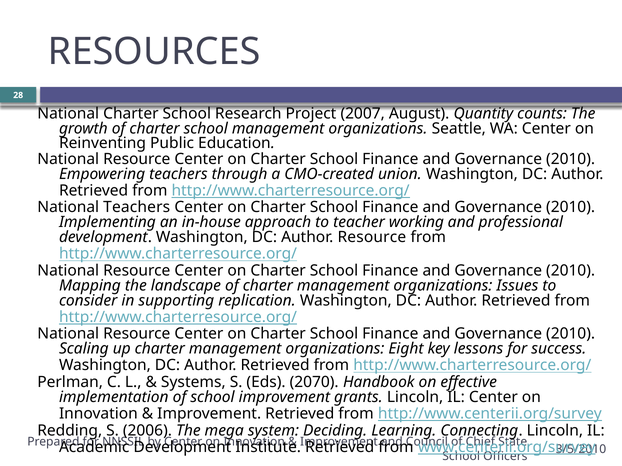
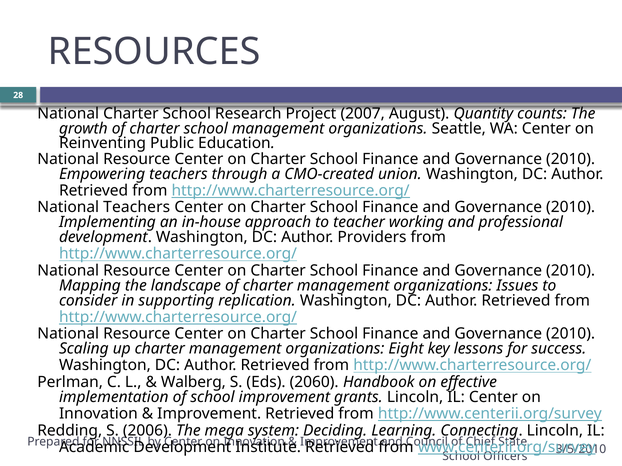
Author Resource: Resource -> Providers
Systems: Systems -> Walberg
2070: 2070 -> 2060
